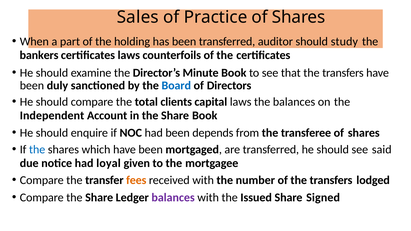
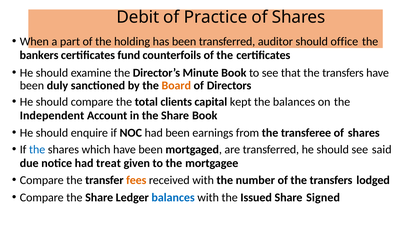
Sales: Sales -> Debit
study: study -> office
certificates laws: laws -> fund
Board colour: blue -> orange
capital laws: laws -> kept
depends: depends -> earnings
loyal: loyal -> treat
balances at (173, 198) colour: purple -> blue
